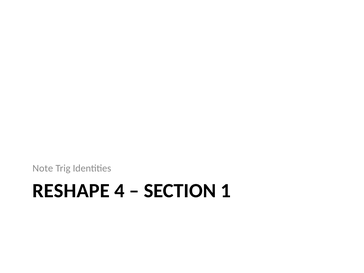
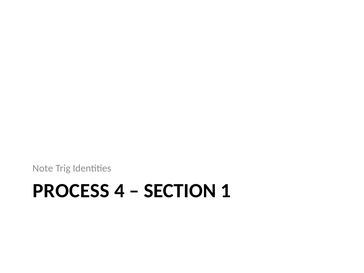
RESHAPE: RESHAPE -> PROCESS
